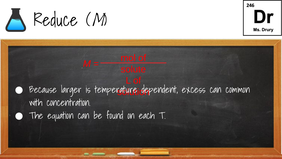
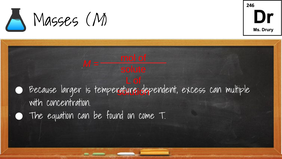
Reduce: Reduce -> Masses
common: common -> multiple
each: each -> come
